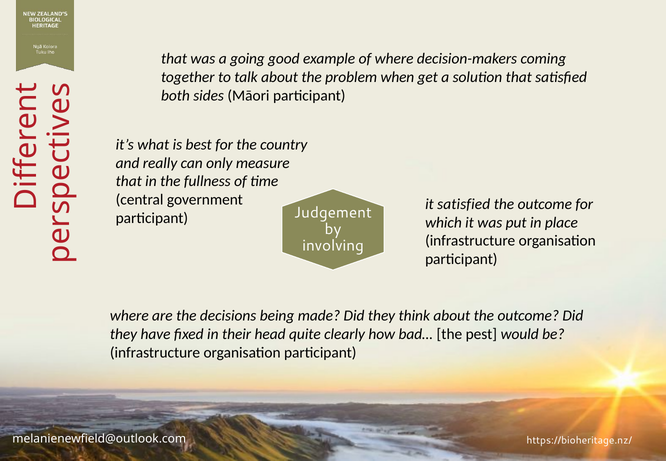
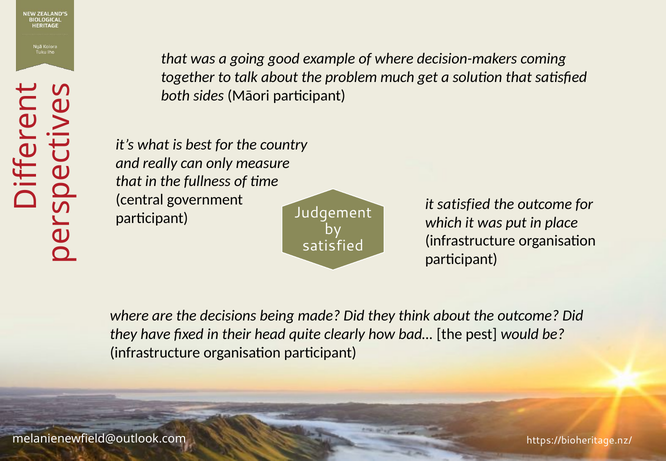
when: when -> much
involving at (333, 246): involving -> satisfied
